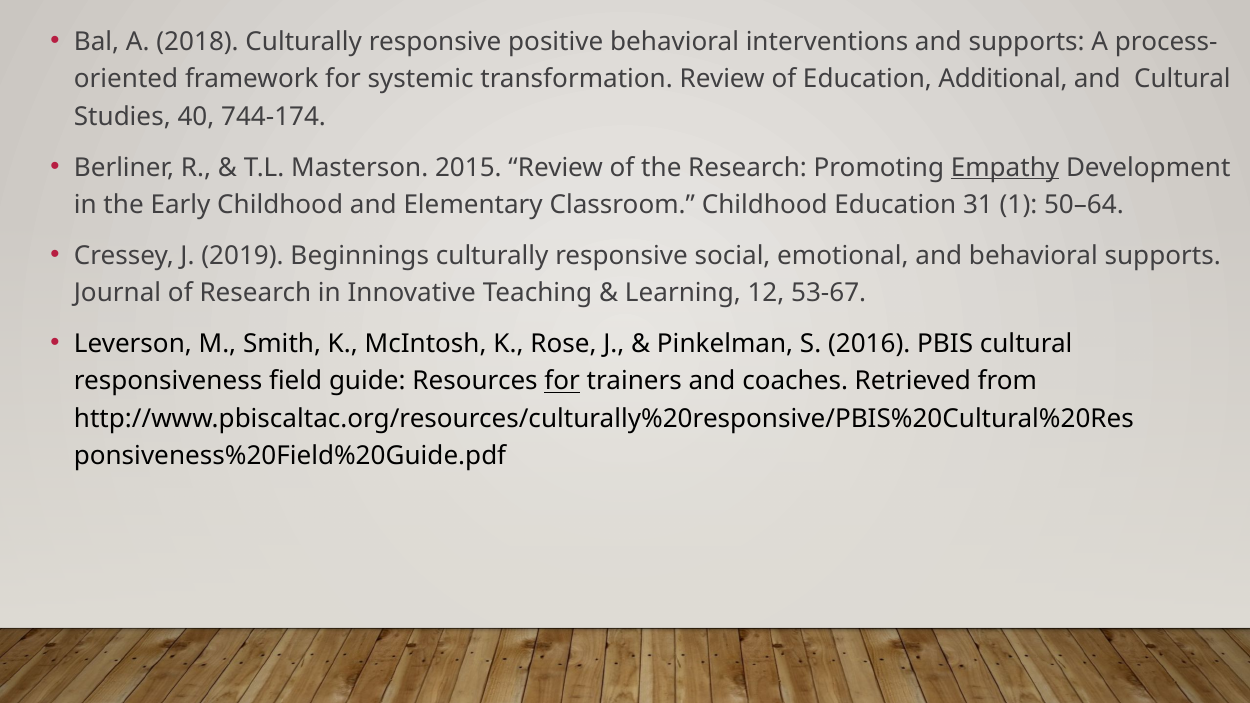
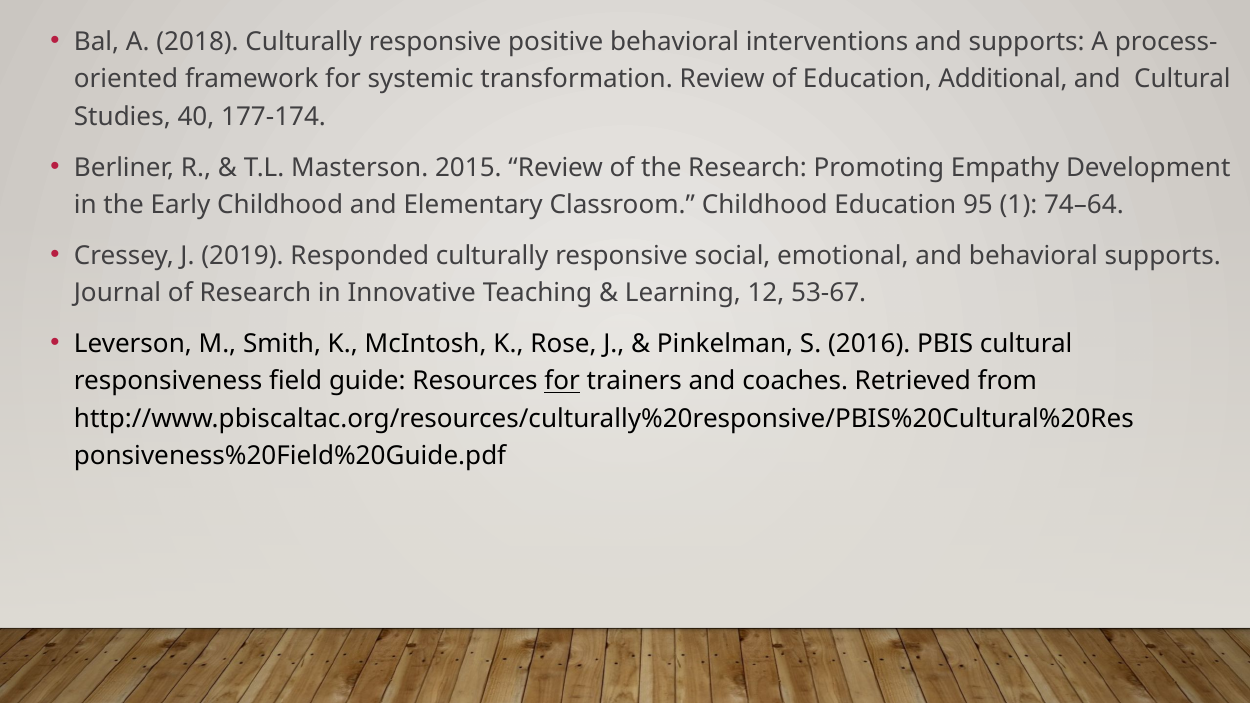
744-174: 744-174 -> 177-174
Empathy underline: present -> none
31: 31 -> 95
50–64: 50–64 -> 74–64
Beginnings: Beginnings -> Responded
